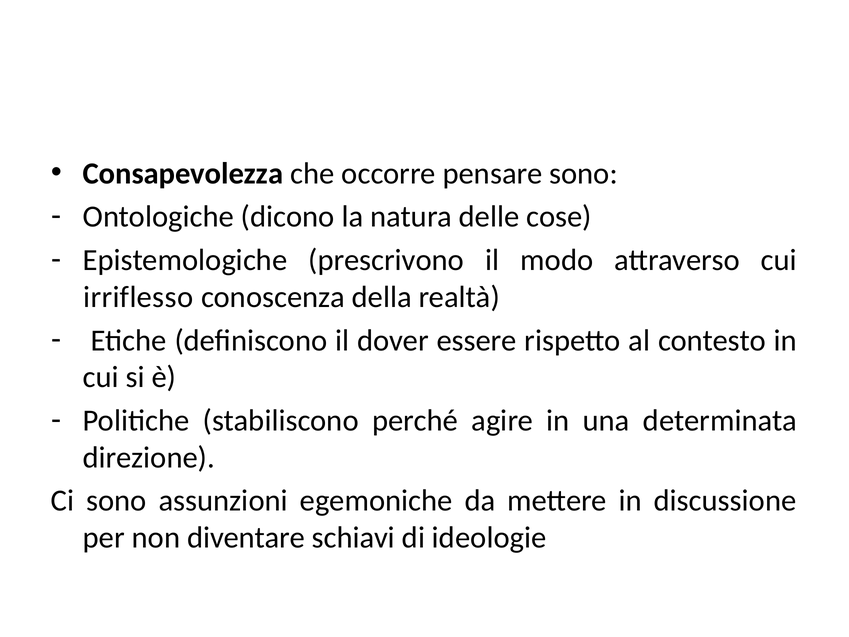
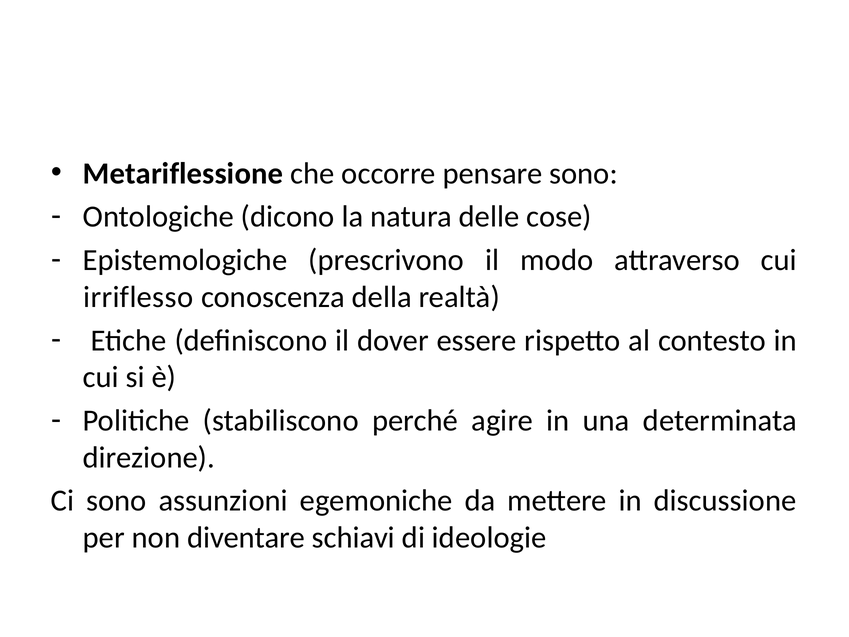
Consapevolezza: Consapevolezza -> Metariflessione
